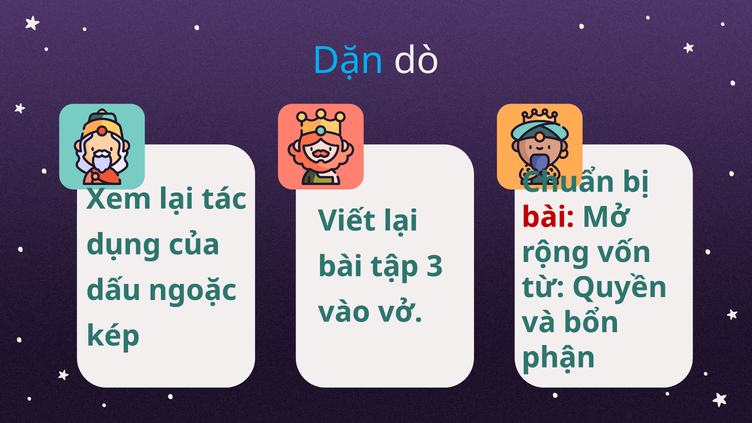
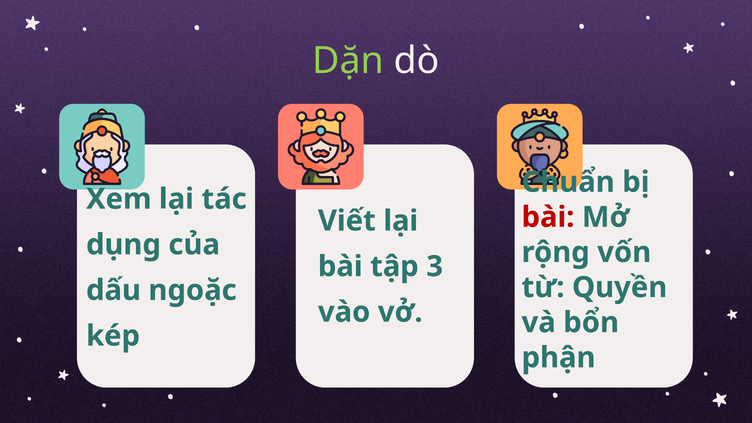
Dặn colour: light blue -> light green
